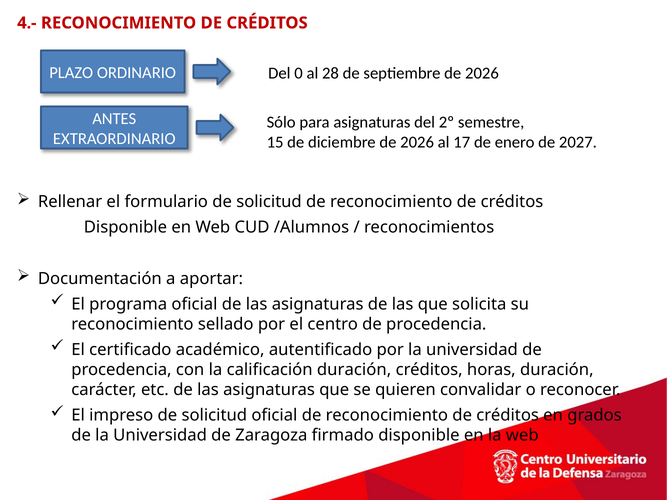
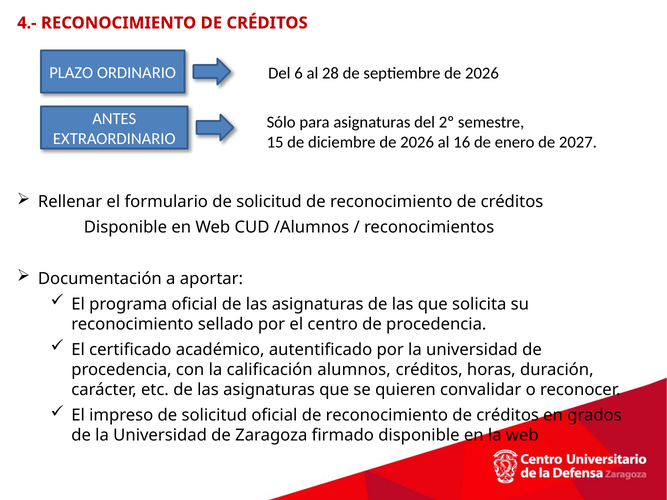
0: 0 -> 6
17: 17 -> 16
calificación duración: duración -> alumnos
